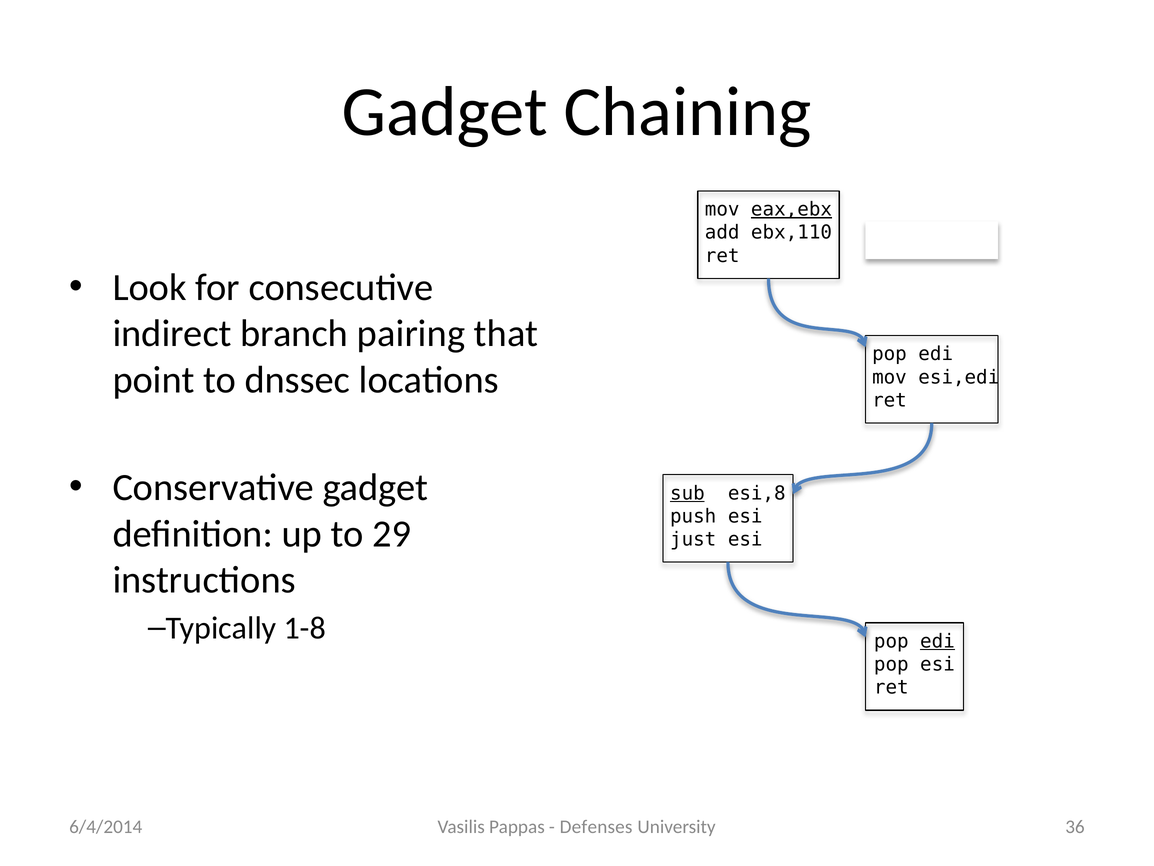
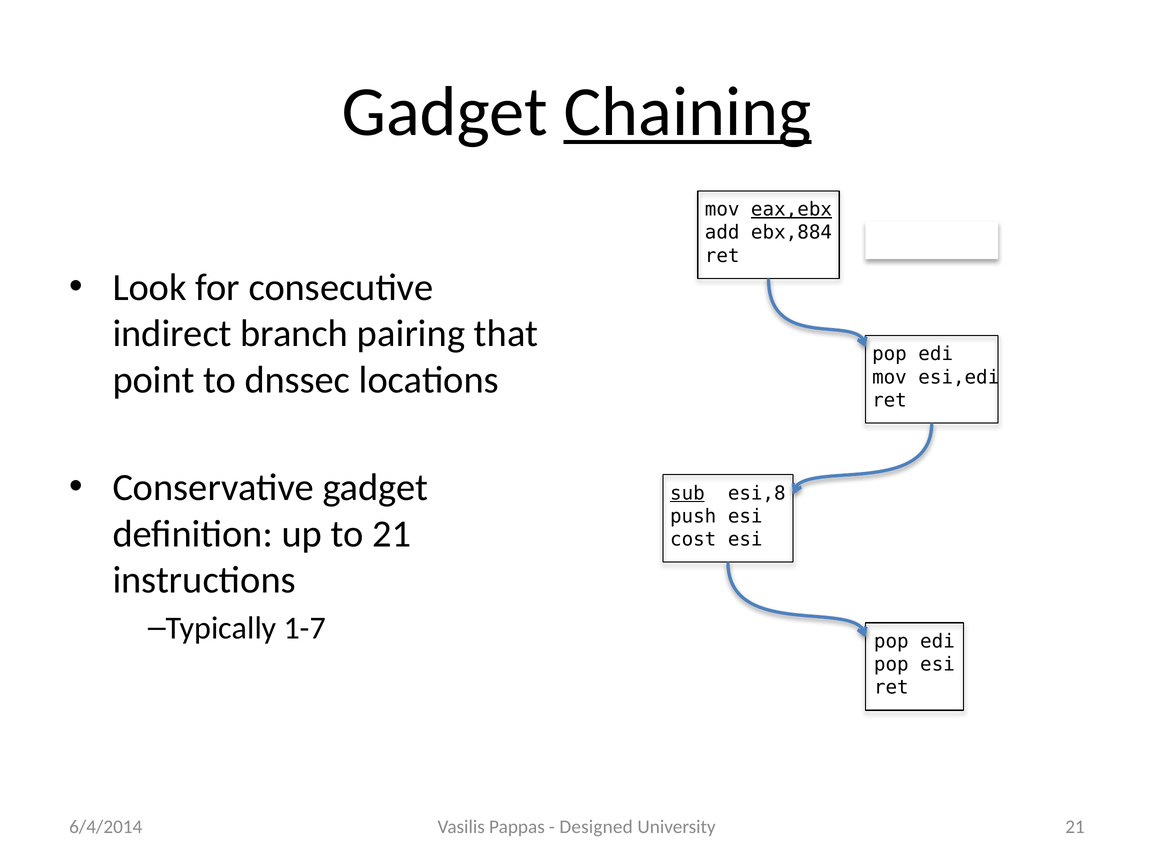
Chaining underline: none -> present
ebx,110: ebx,110 -> ebx,884
to 29: 29 -> 21
just: just -> cost
1-8: 1-8 -> 1-7
edi at (938, 641) underline: present -> none
Defenses: Defenses -> Designed
University 36: 36 -> 21
